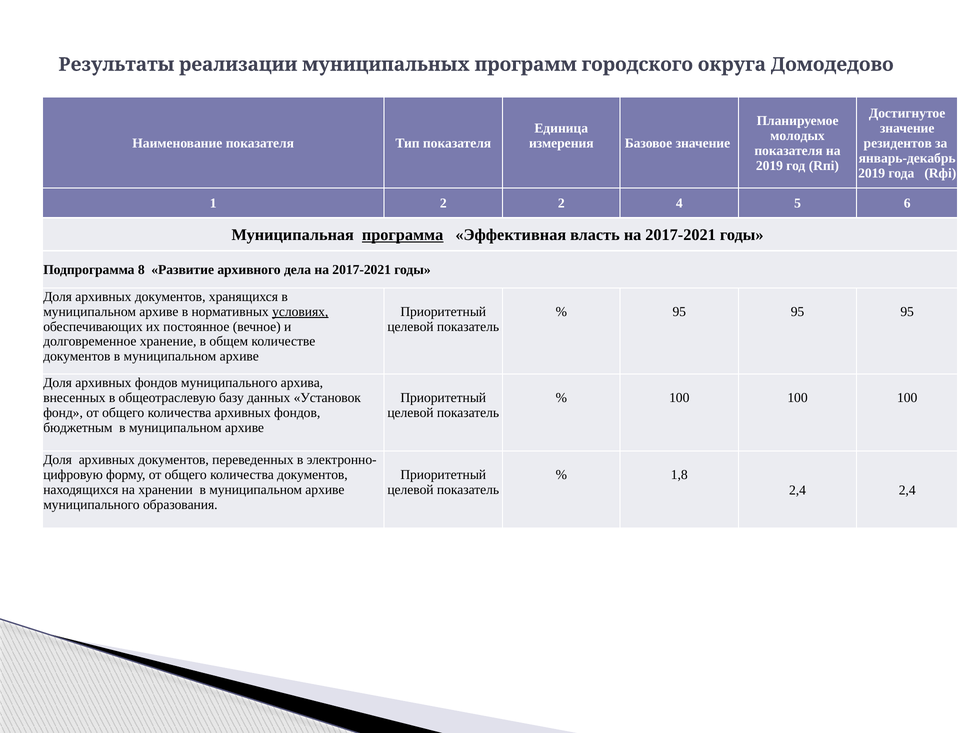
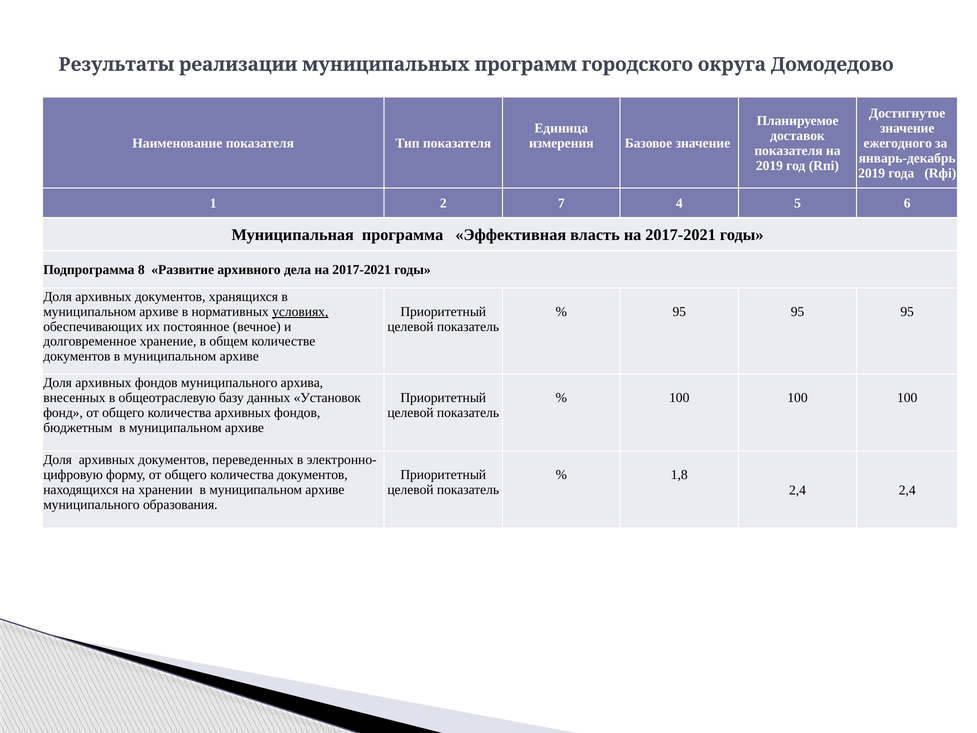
молодых: молодых -> доставок
резидентов: резидентов -> ежегодного
2 2: 2 -> 7
программа underline: present -> none
